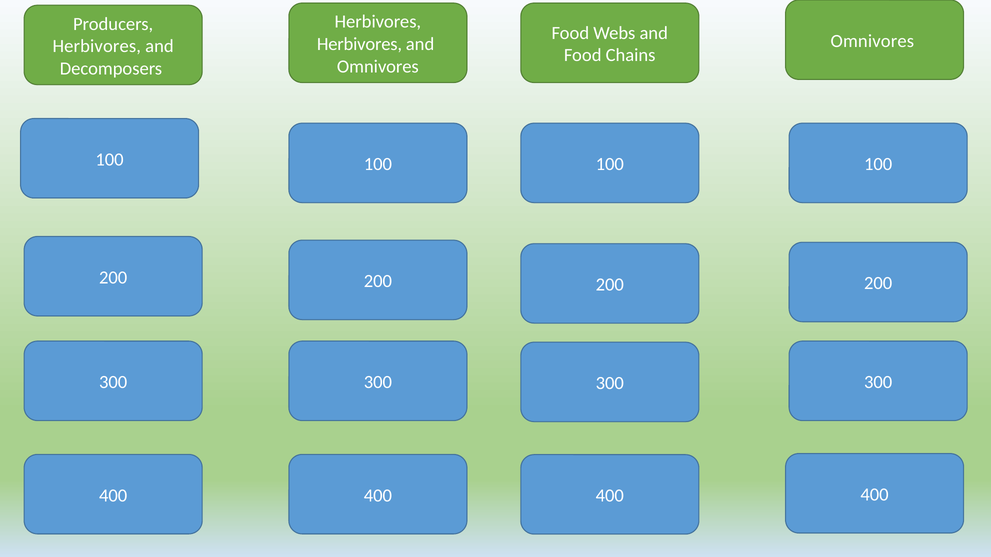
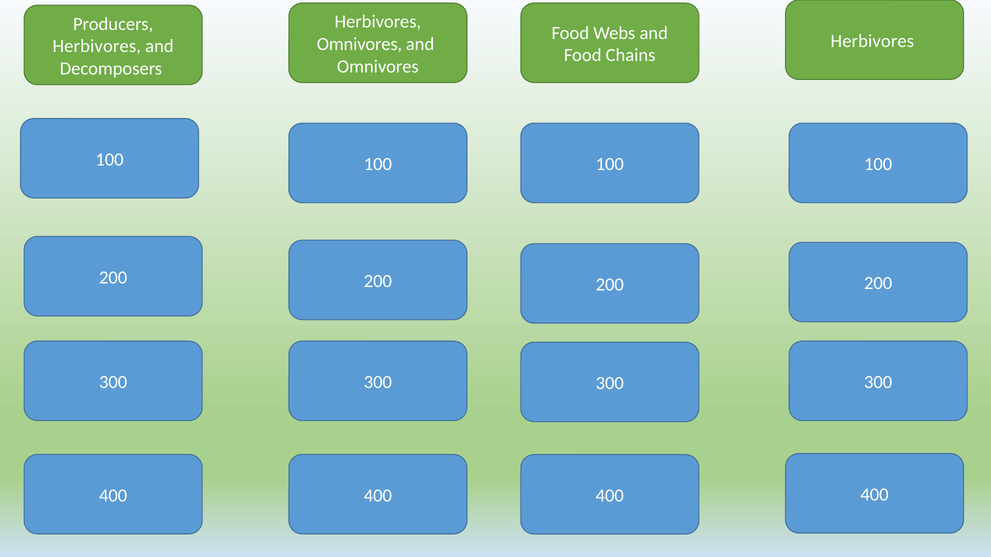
Omnivores at (872, 41): Omnivores -> Herbivores
Herbivores at (359, 44): Herbivores -> Omnivores
